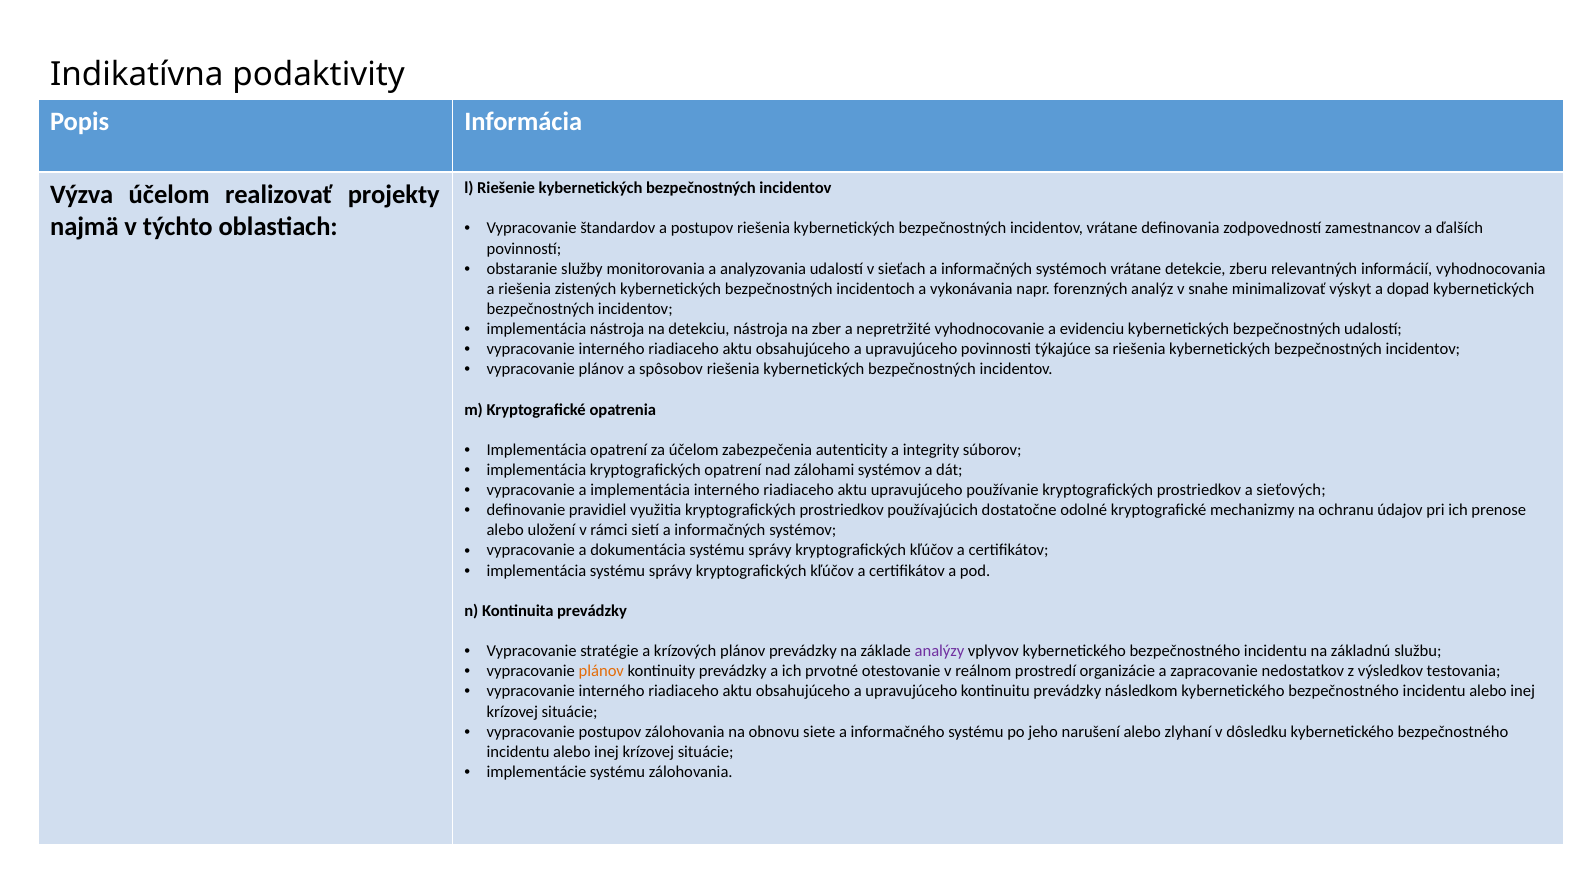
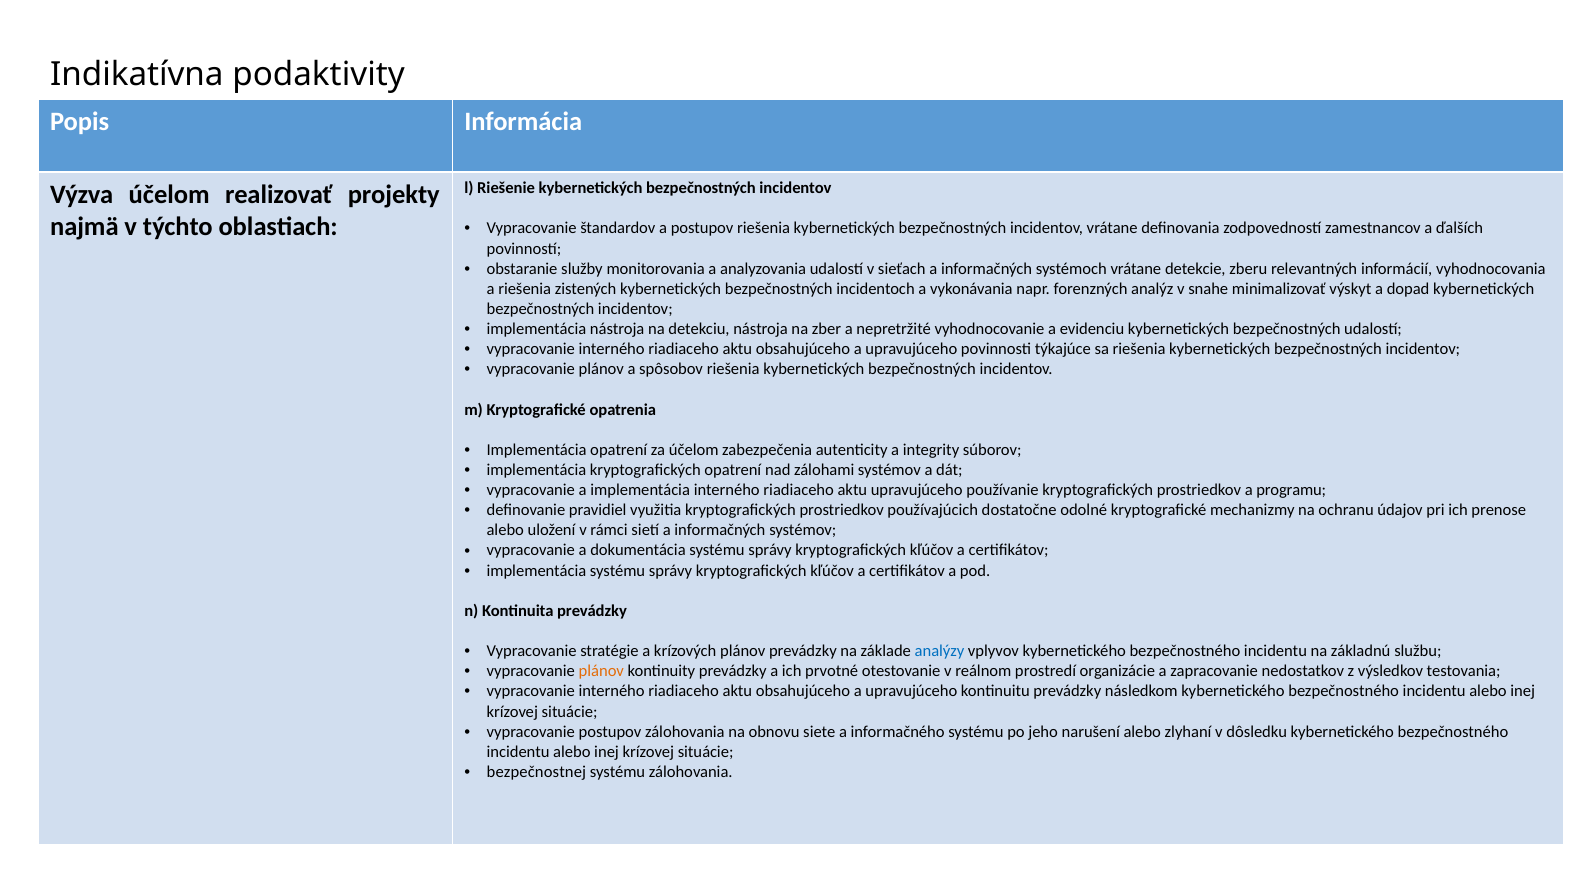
sieťových: sieťových -> programu
analýzy colour: purple -> blue
implementácie: implementácie -> bezpečnostnej
